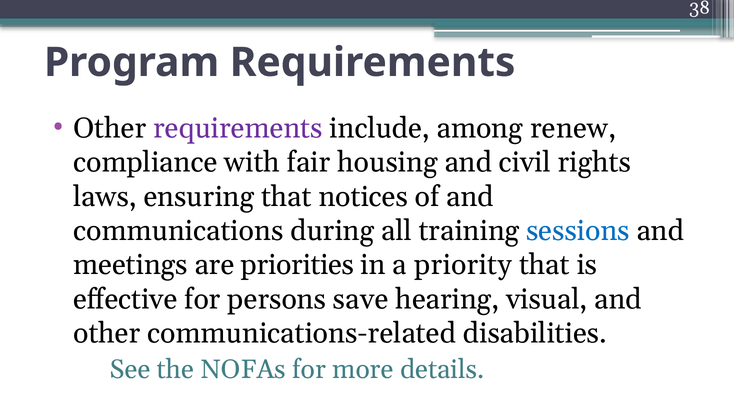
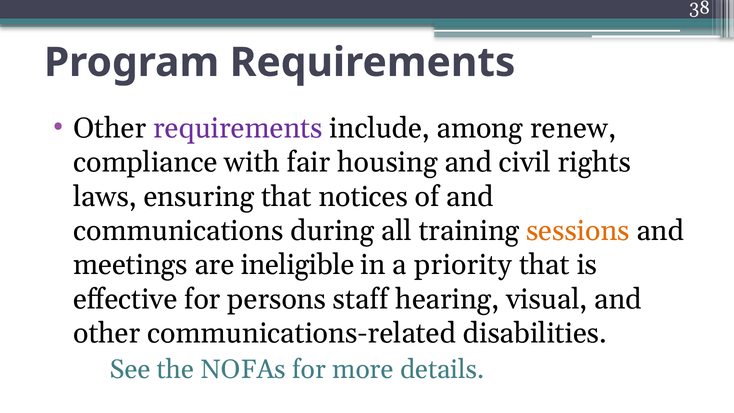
sessions colour: blue -> orange
priorities: priorities -> ineligible
save: save -> staff
